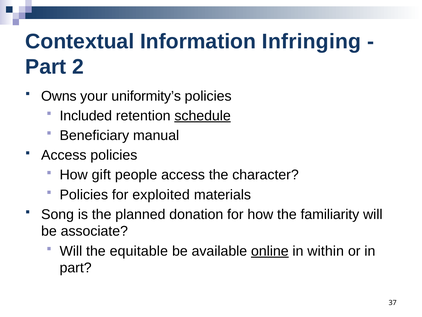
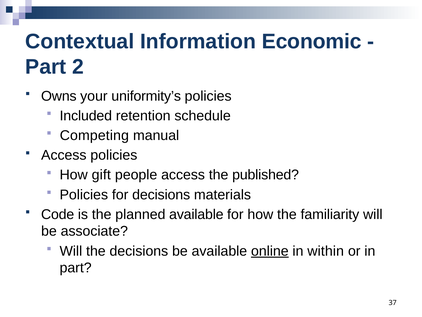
Infringing: Infringing -> Economic
schedule underline: present -> none
Beneficiary: Beneficiary -> Competing
character: character -> published
for exploited: exploited -> decisions
Song: Song -> Code
planned donation: donation -> available
the equitable: equitable -> decisions
